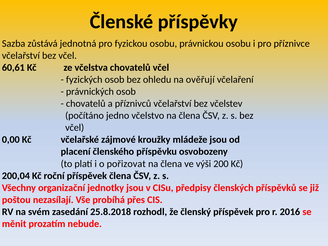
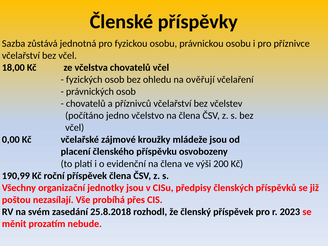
60,61: 60,61 -> 18,00
pořizovat: pořizovat -> evidenční
200,04: 200,04 -> 190,99
2016: 2016 -> 2023
